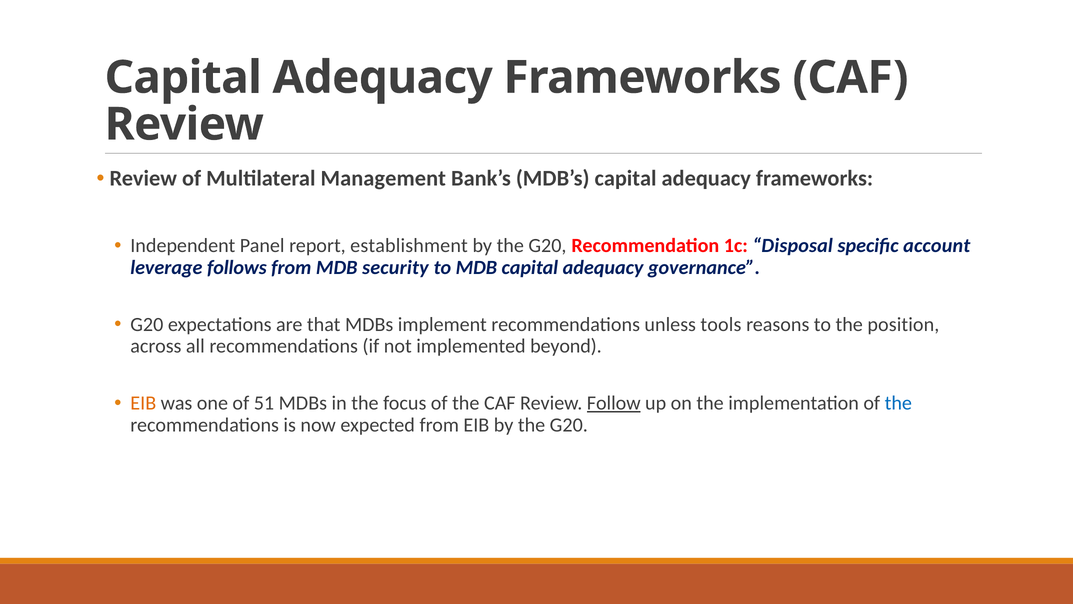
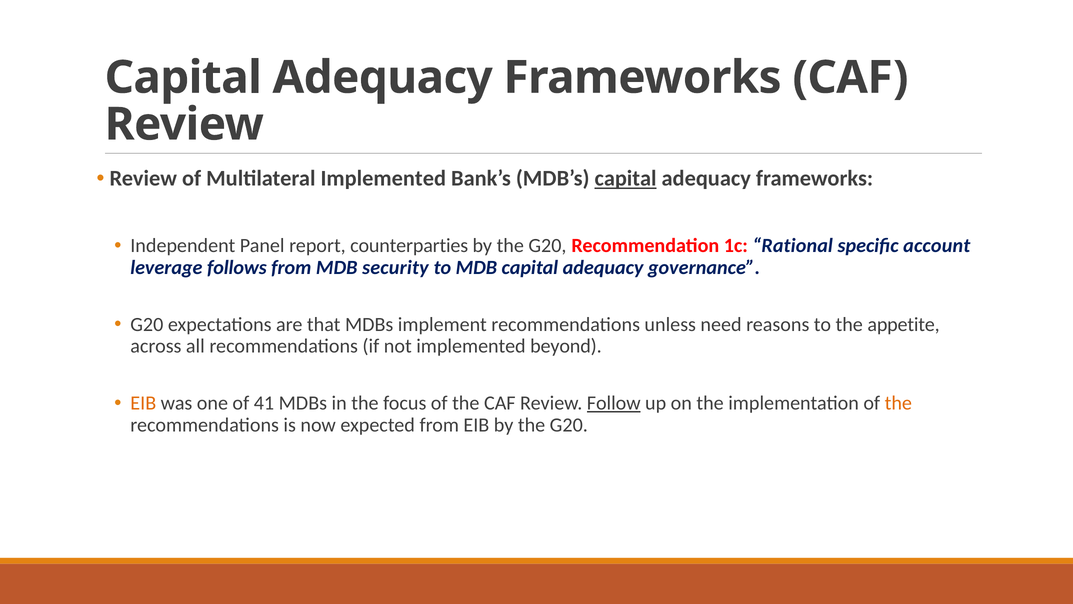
Multilateral Management: Management -> Implemented
capital at (626, 178) underline: none -> present
establishment: establishment -> counterparties
Disposal: Disposal -> Rational
tools: tools -> need
position: position -> appetite
51: 51 -> 41
the at (898, 403) colour: blue -> orange
